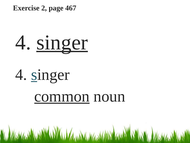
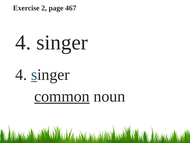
singer at (62, 42) underline: present -> none
